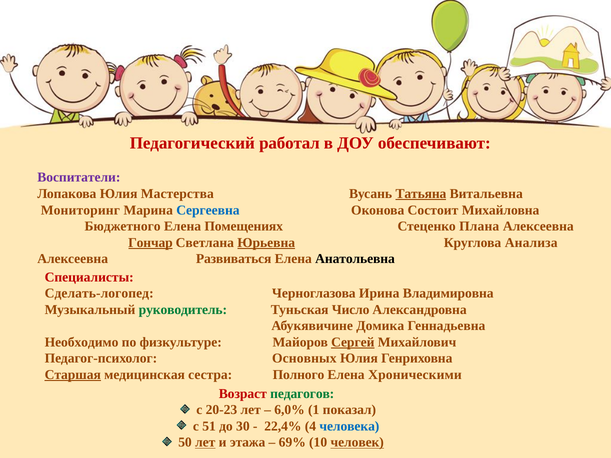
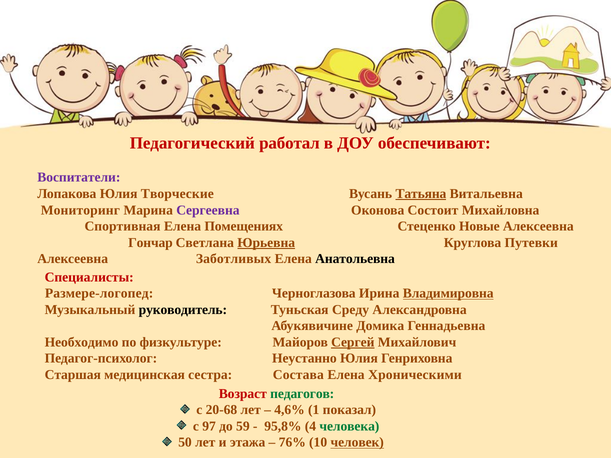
Мастерства: Мастерства -> Творческие
Сергеевна colour: blue -> purple
Бюджетного: Бюджетного -> Спортивная
Плана: Плана -> Новые
Гончар underline: present -> none
Анализа: Анализа -> Путевки
Развиваться: Развиваться -> Заботливых
Сделать-логопед: Сделать-логопед -> Размере-логопед
Владимировна underline: none -> present
руководитель colour: green -> black
Число: Число -> Среду
Основных: Основных -> Неустанно
Старшая underline: present -> none
Полного: Полного -> Состава
20-23: 20-23 -> 20-68
6,0%: 6,0% -> 4,6%
51: 51 -> 97
30: 30 -> 59
22,4%: 22,4% -> 95,8%
человека colour: blue -> green
лет at (205, 443) underline: present -> none
69%: 69% -> 76%
